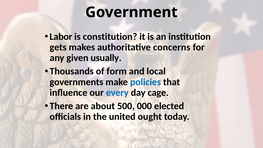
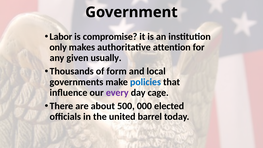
constitution: constitution -> compromise
gets: gets -> only
concerns: concerns -> attention
every colour: blue -> purple
ought: ought -> barrel
